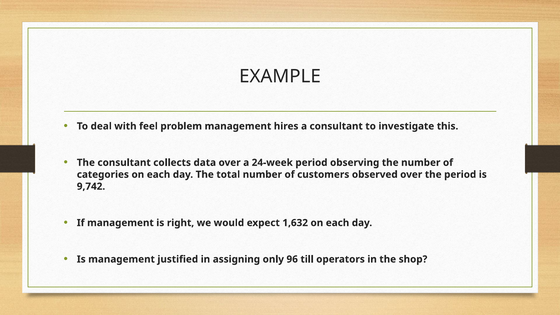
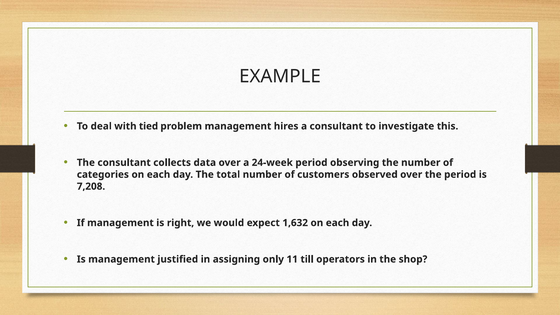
feel: feel -> tied
9,742: 9,742 -> 7,208
96: 96 -> 11
